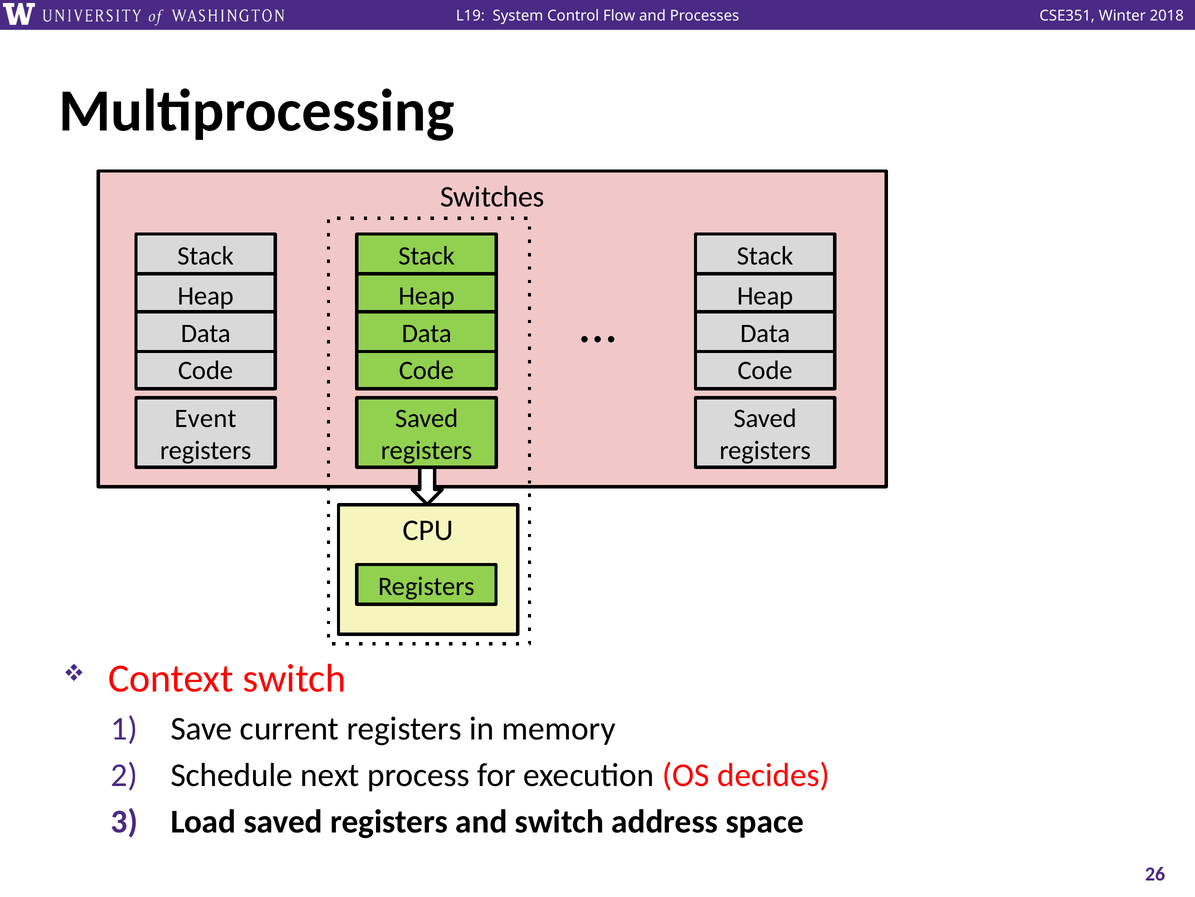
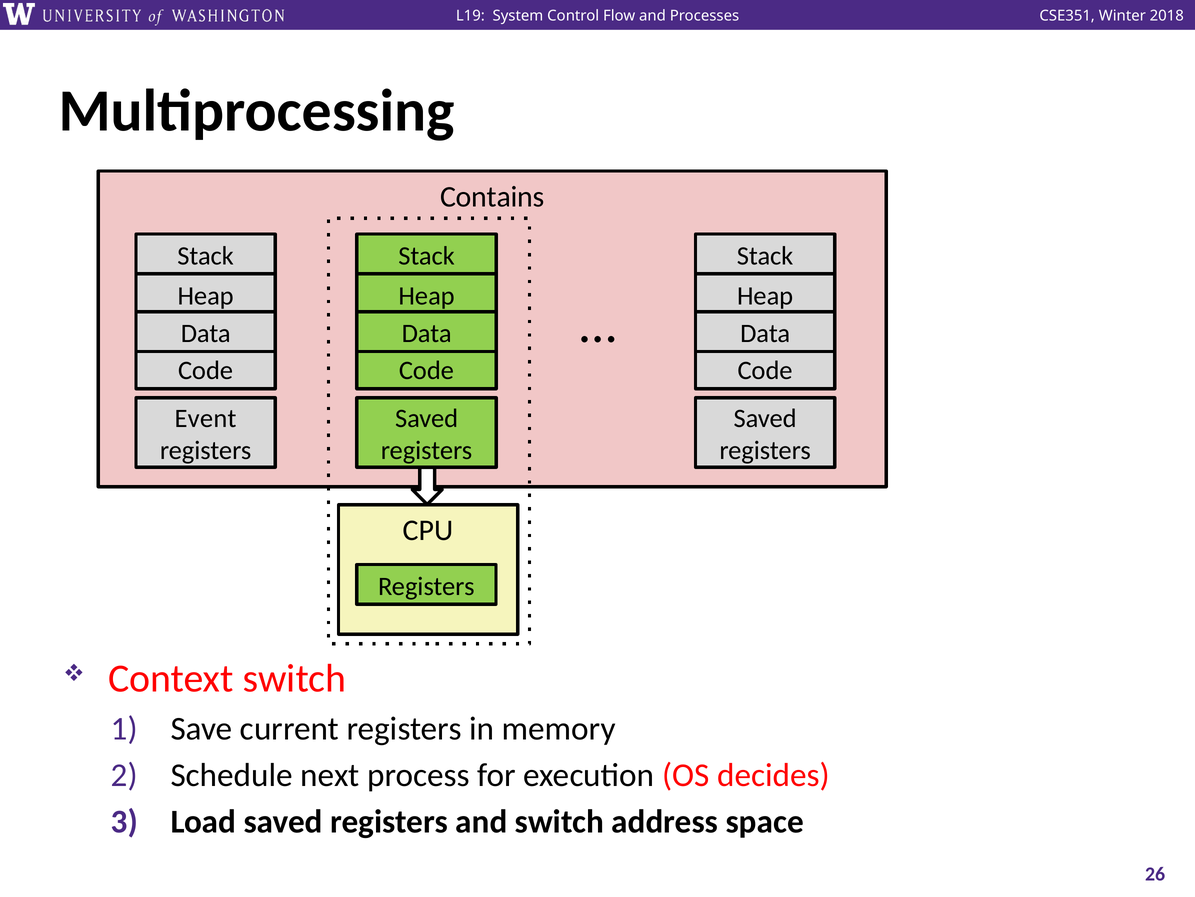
Switches: Switches -> Contains
